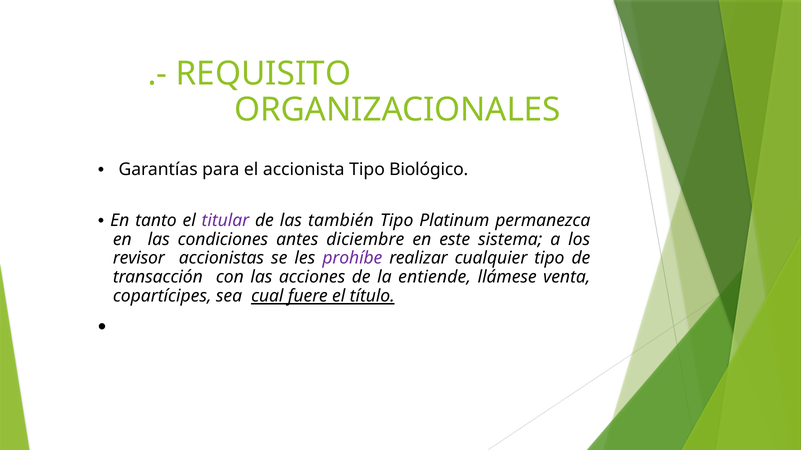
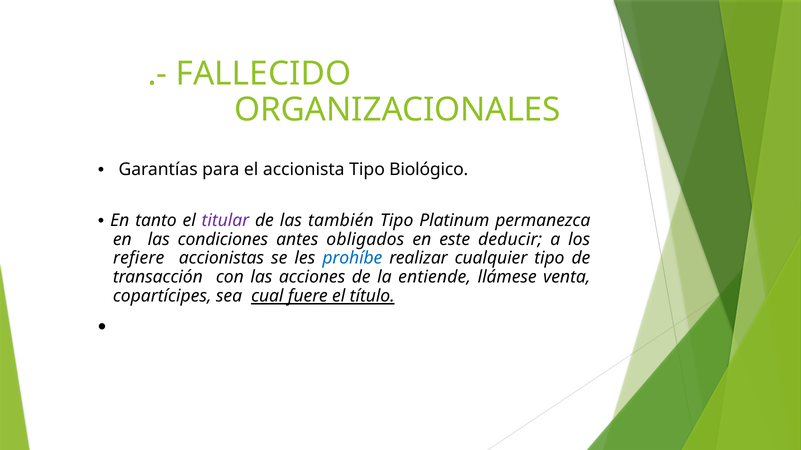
REQUISITO: REQUISITO -> FALLECIDO
diciembre: diciembre -> obligados
sistema: sistema -> deducir
revisor: revisor -> refiere
prohíbe colour: purple -> blue
